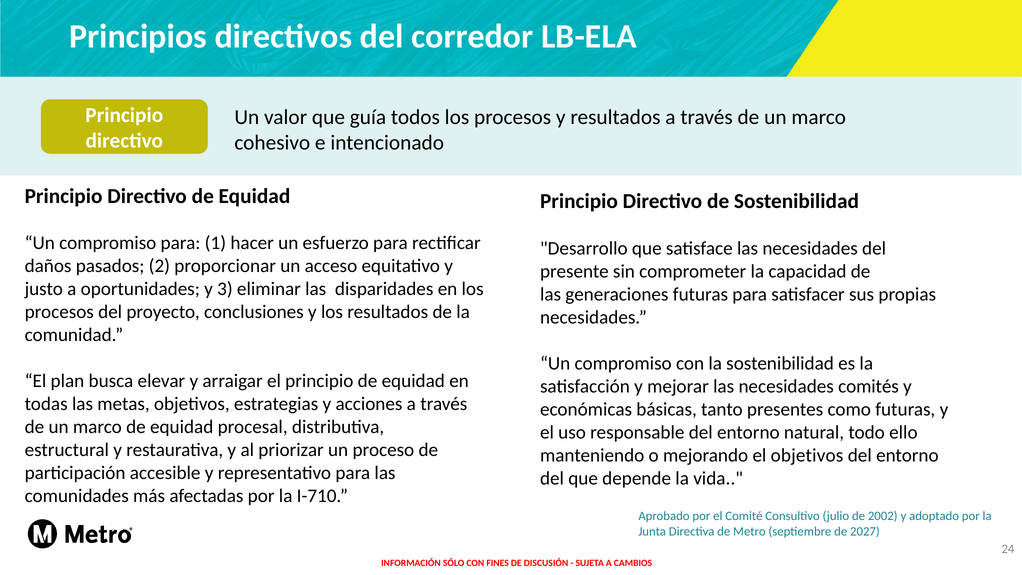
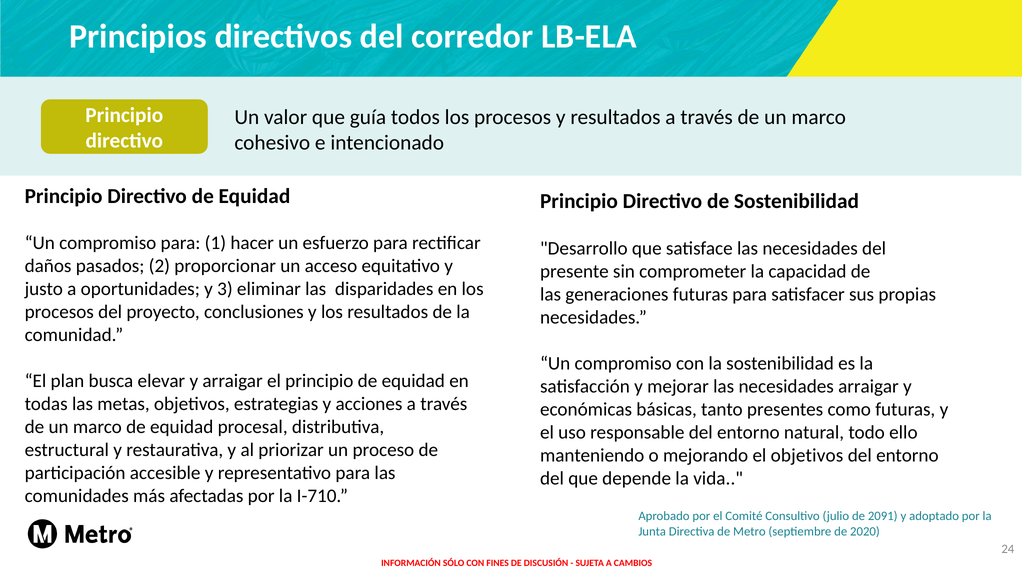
necesidades comités: comités -> arraigar
2002: 2002 -> 2091
2027: 2027 -> 2020
